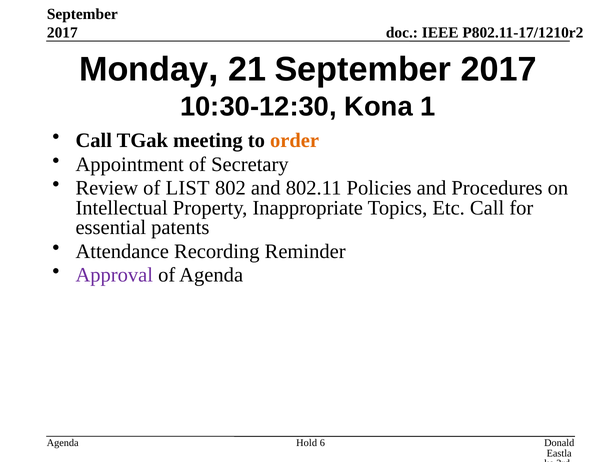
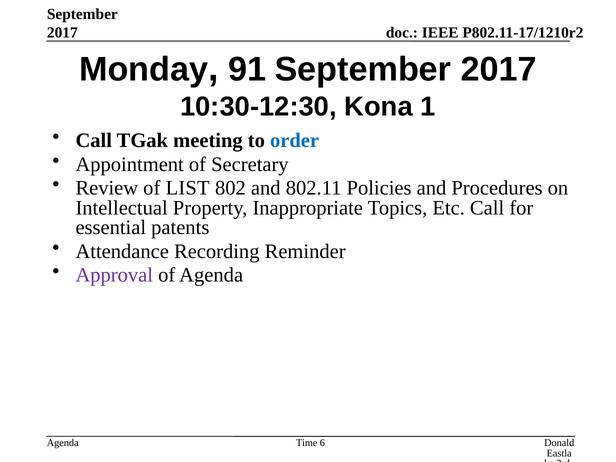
21: 21 -> 91
order colour: orange -> blue
Hold: Hold -> Time
